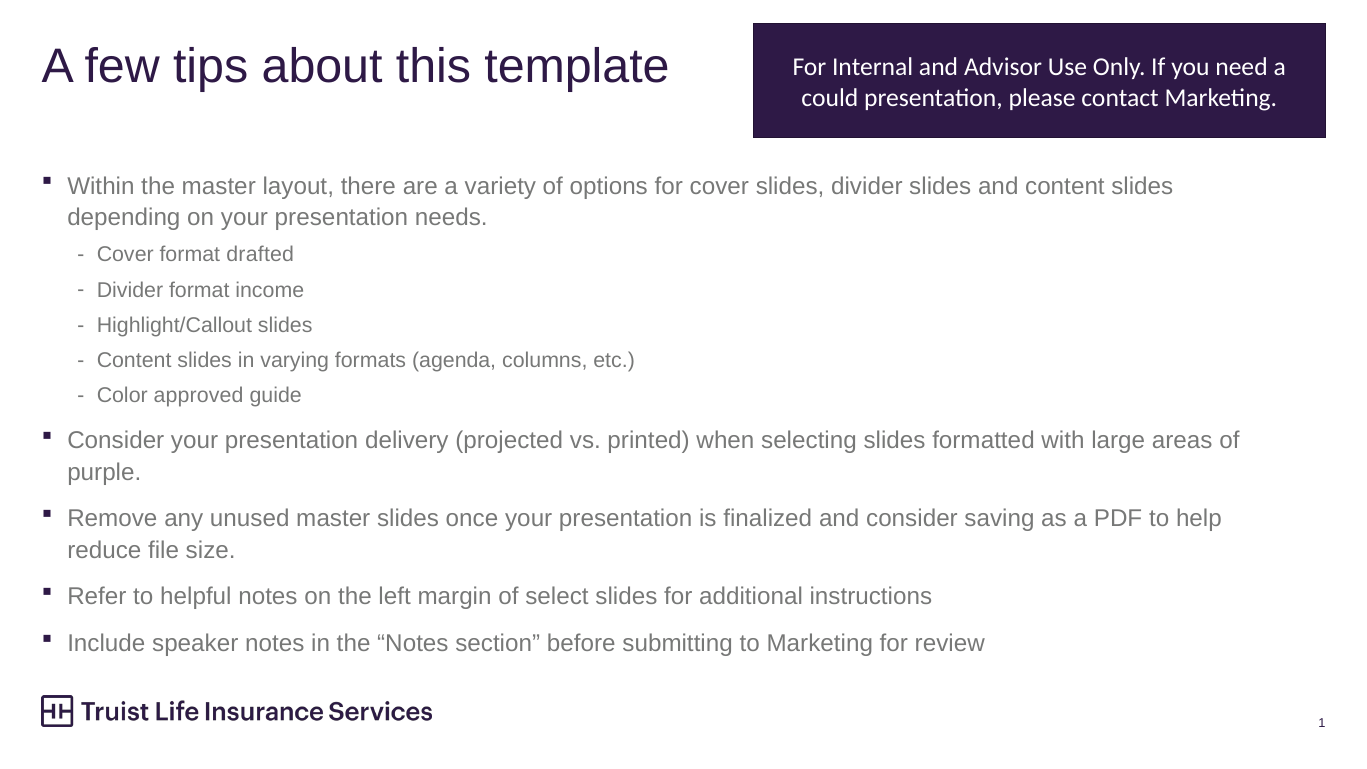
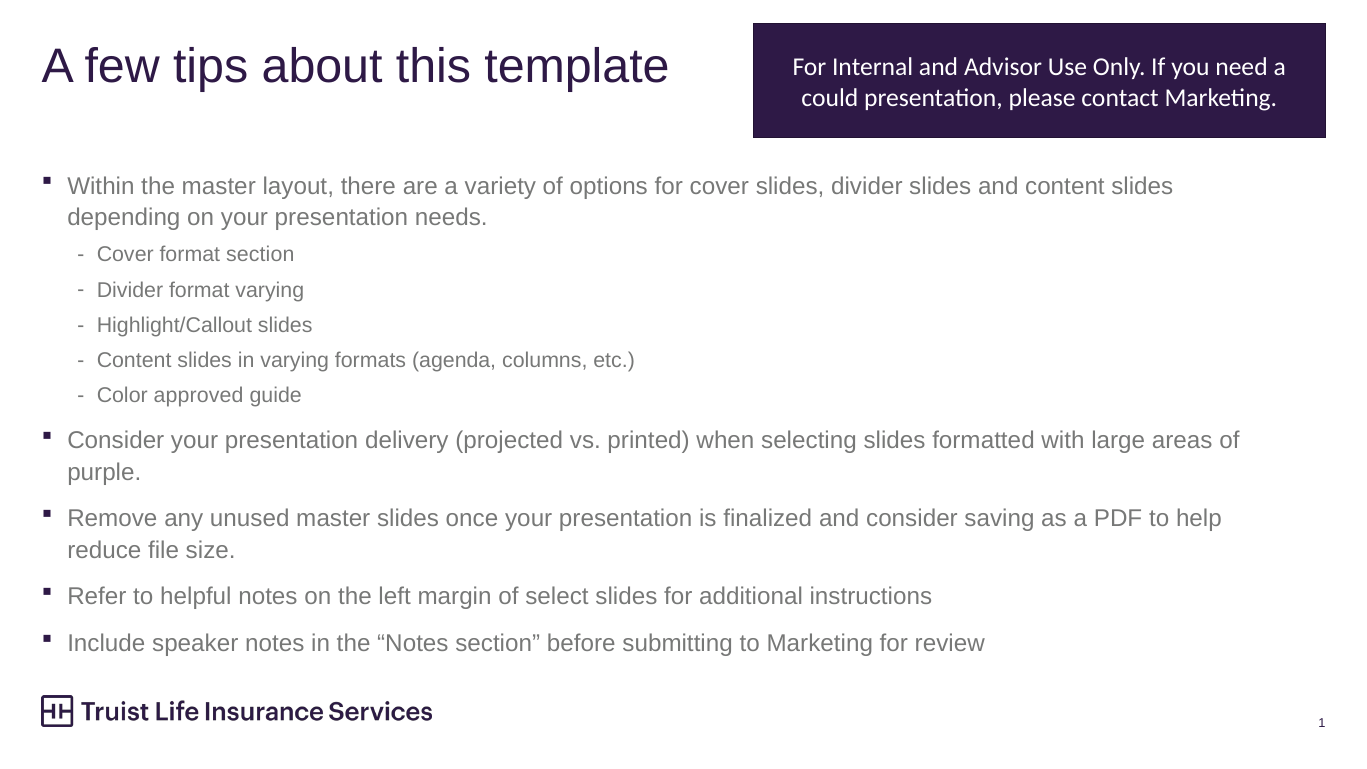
format drafted: drafted -> section
format income: income -> varying
